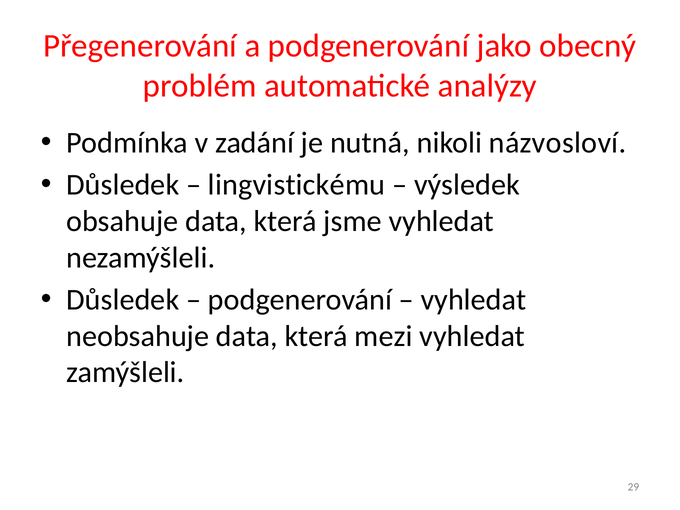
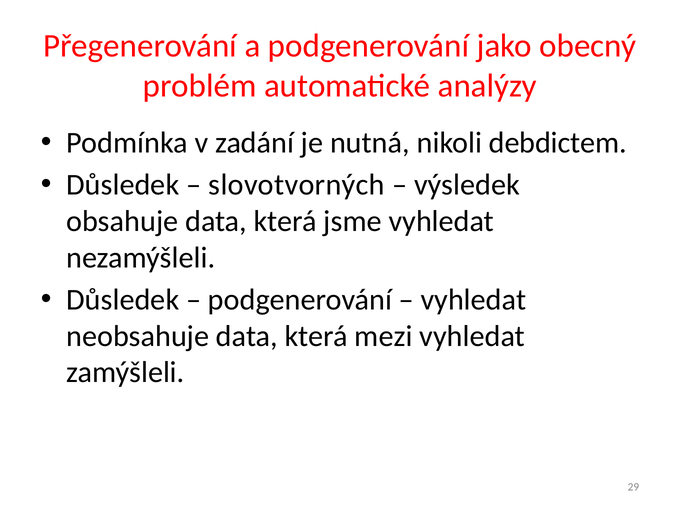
názvosloví: názvosloví -> debdictem
lingvistickému: lingvistickému -> slovotvorných
